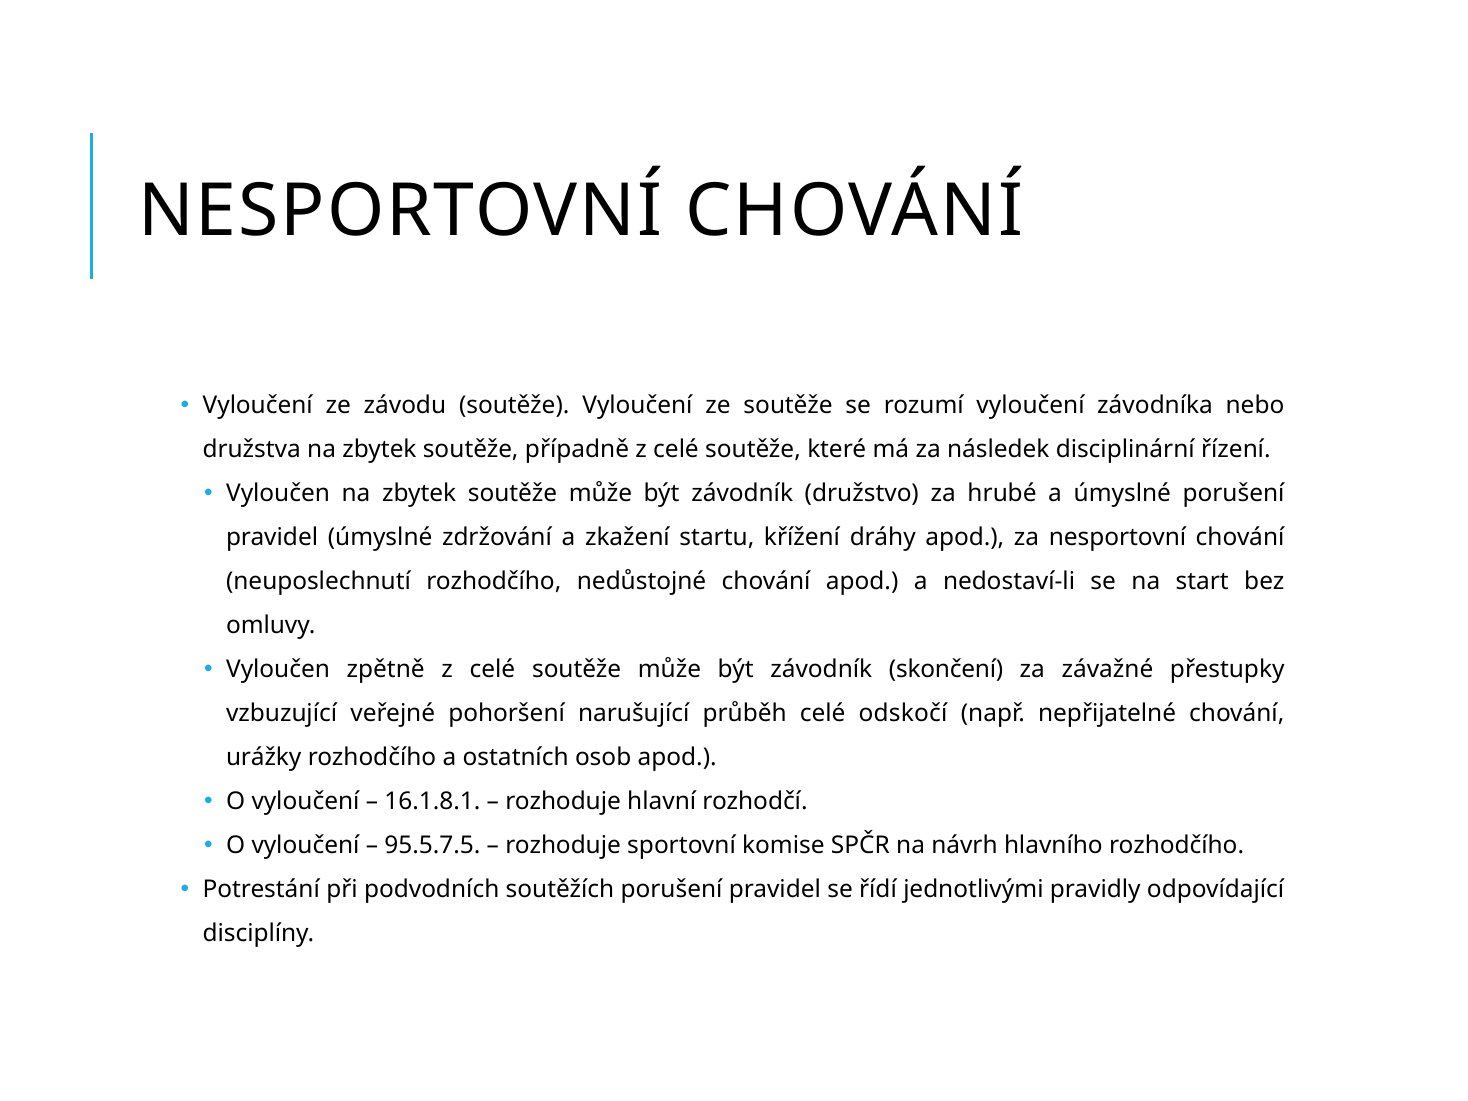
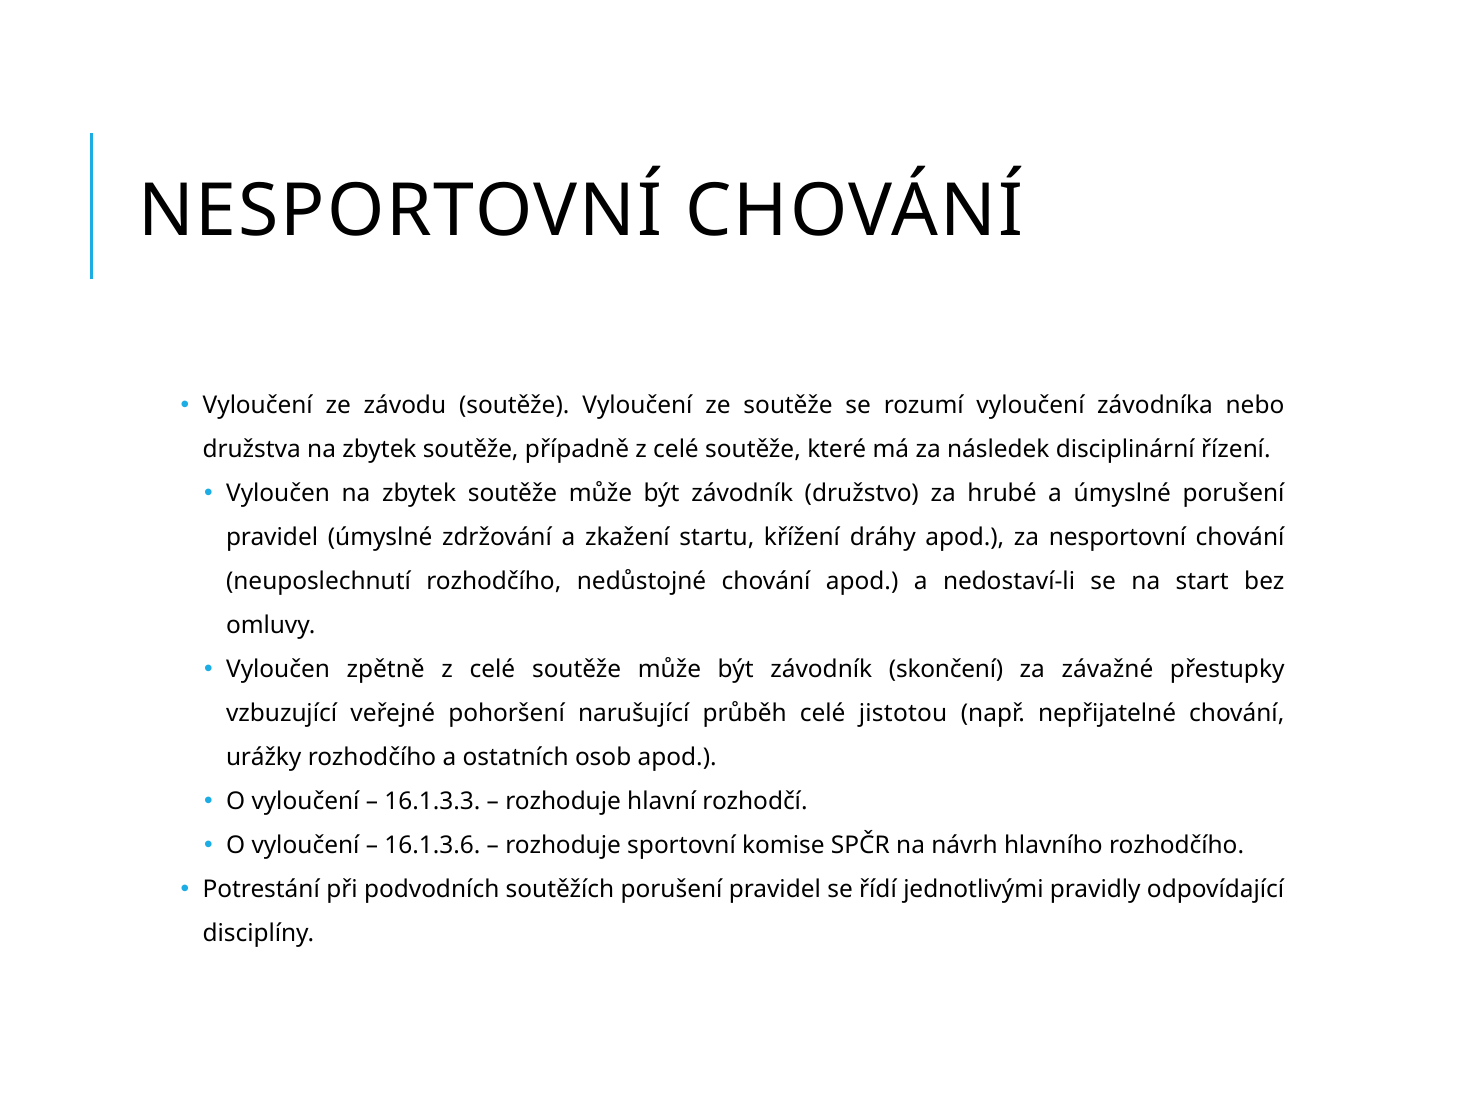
odskočí: odskočí -> jistotou
16.1.8.1: 16.1.8.1 -> 16.1.3.3
95.5.7.5: 95.5.7.5 -> 16.1.3.6
